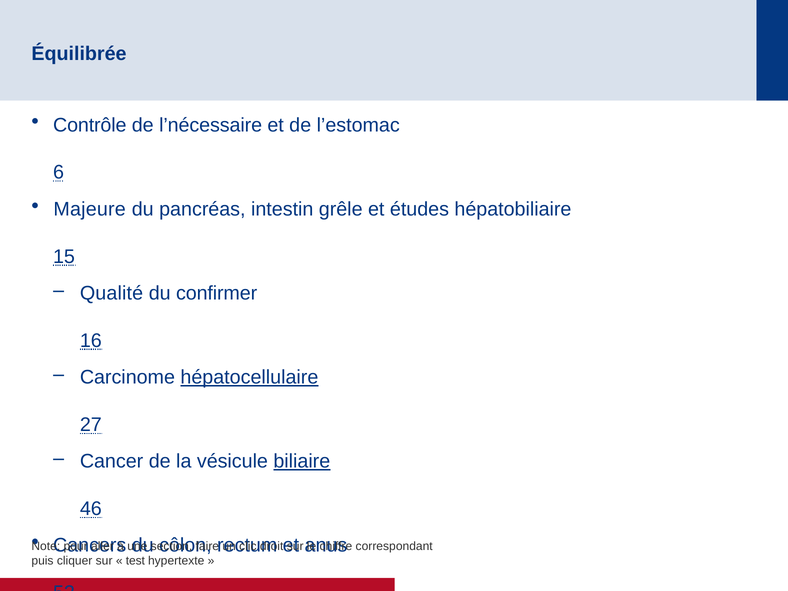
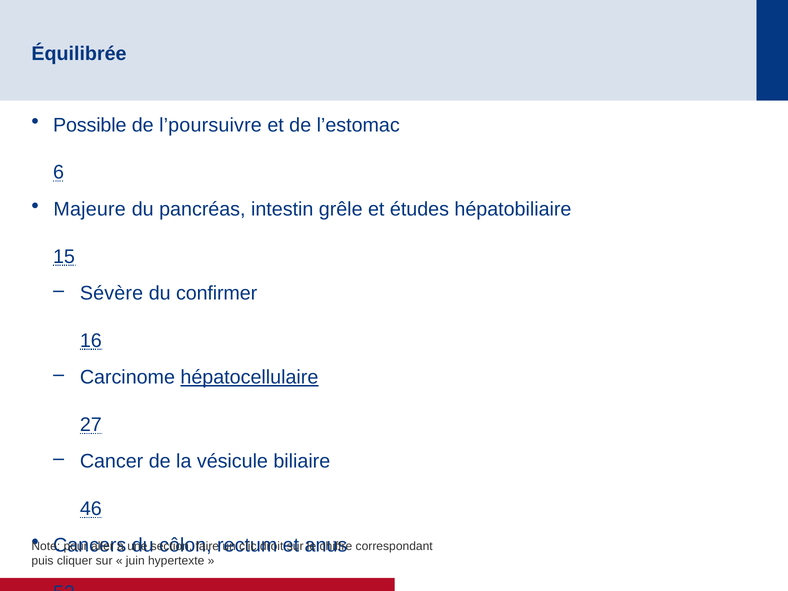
Contrôle: Contrôle -> Possible
l’nécessaire: l’nécessaire -> l’poursuivre
Qualité: Qualité -> Sévère
biliaire underline: present -> none
test: test -> juin
